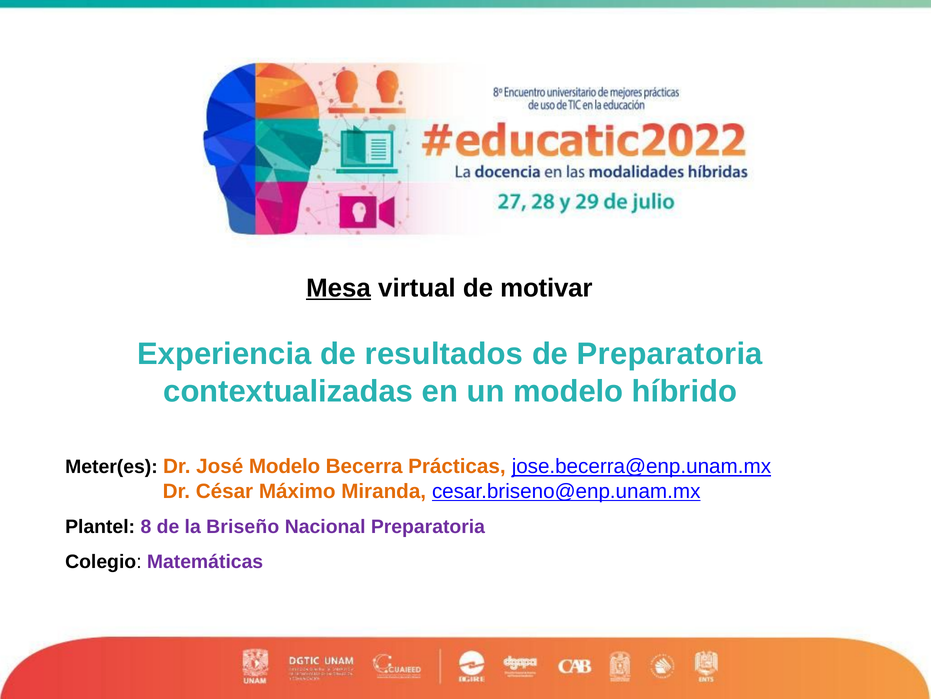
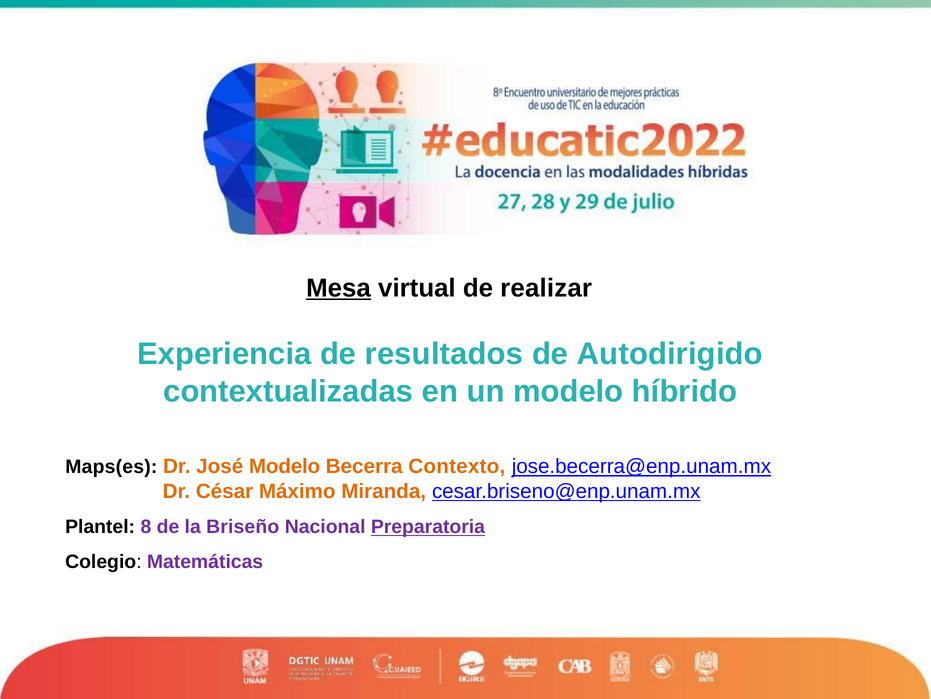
motivar: motivar -> realizar
de Preparatoria: Preparatoria -> Autodirigido
Meter(es: Meter(es -> Maps(es
Prácticas: Prácticas -> Contexto
Preparatoria at (428, 527) underline: none -> present
